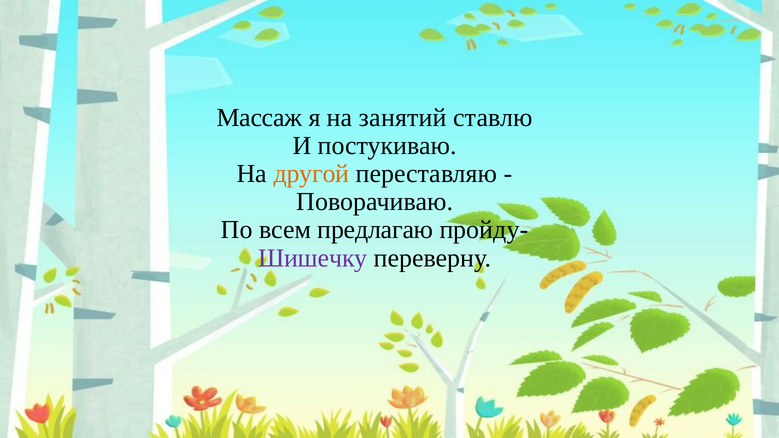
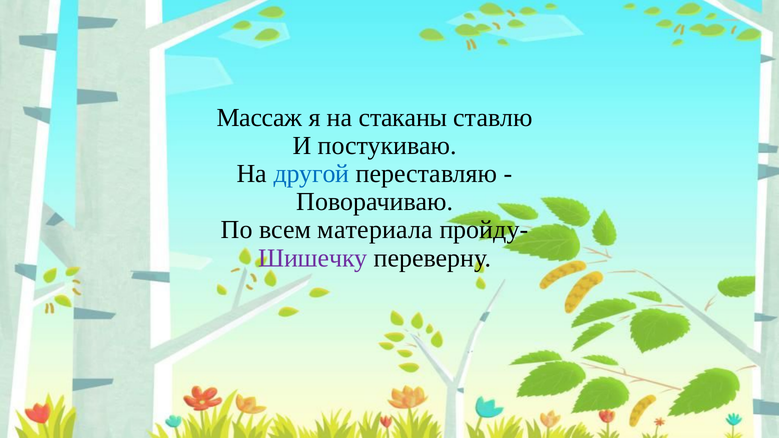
занятий: занятий -> стаканы
другой colour: orange -> blue
предлагаю: предлагаю -> материала
